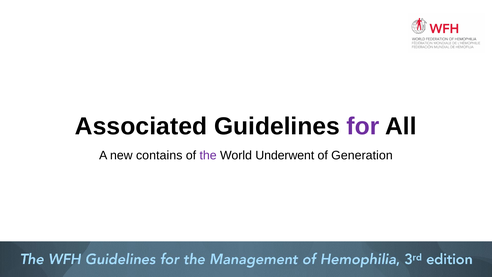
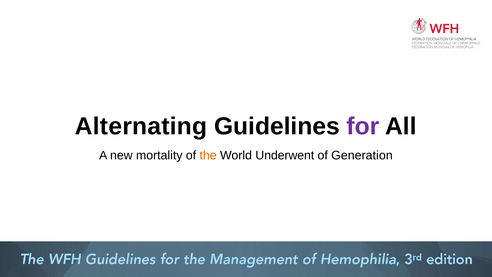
Associated: Associated -> Alternating
contains: contains -> mortality
the colour: purple -> orange
